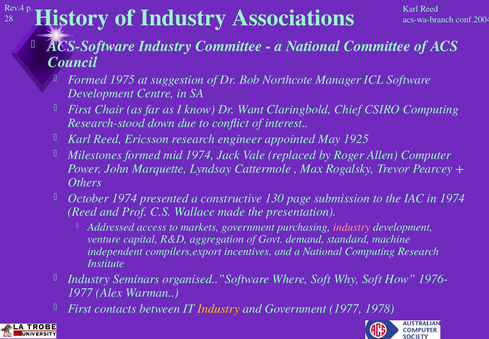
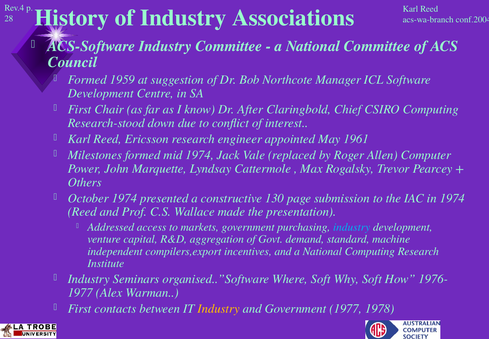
1975: 1975 -> 1959
Want: Want -> After
1925: 1925 -> 1961
industry at (352, 227) colour: pink -> light blue
